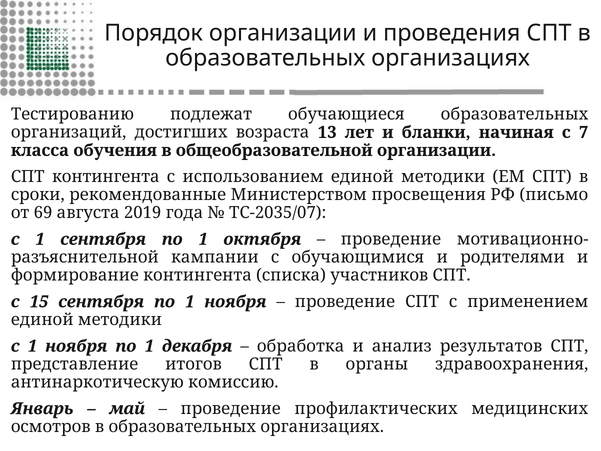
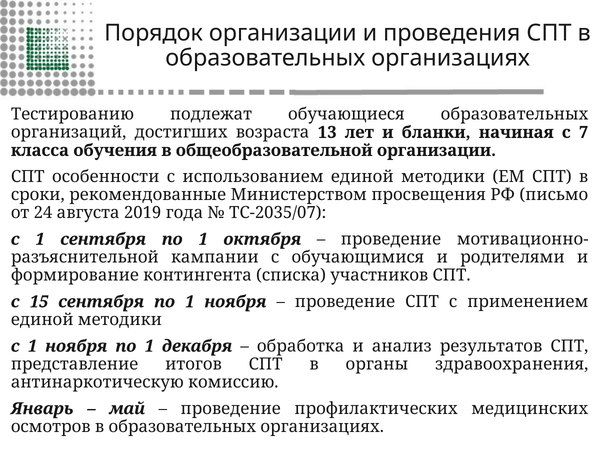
СПТ контингента: контингента -> особенности
69: 69 -> 24
